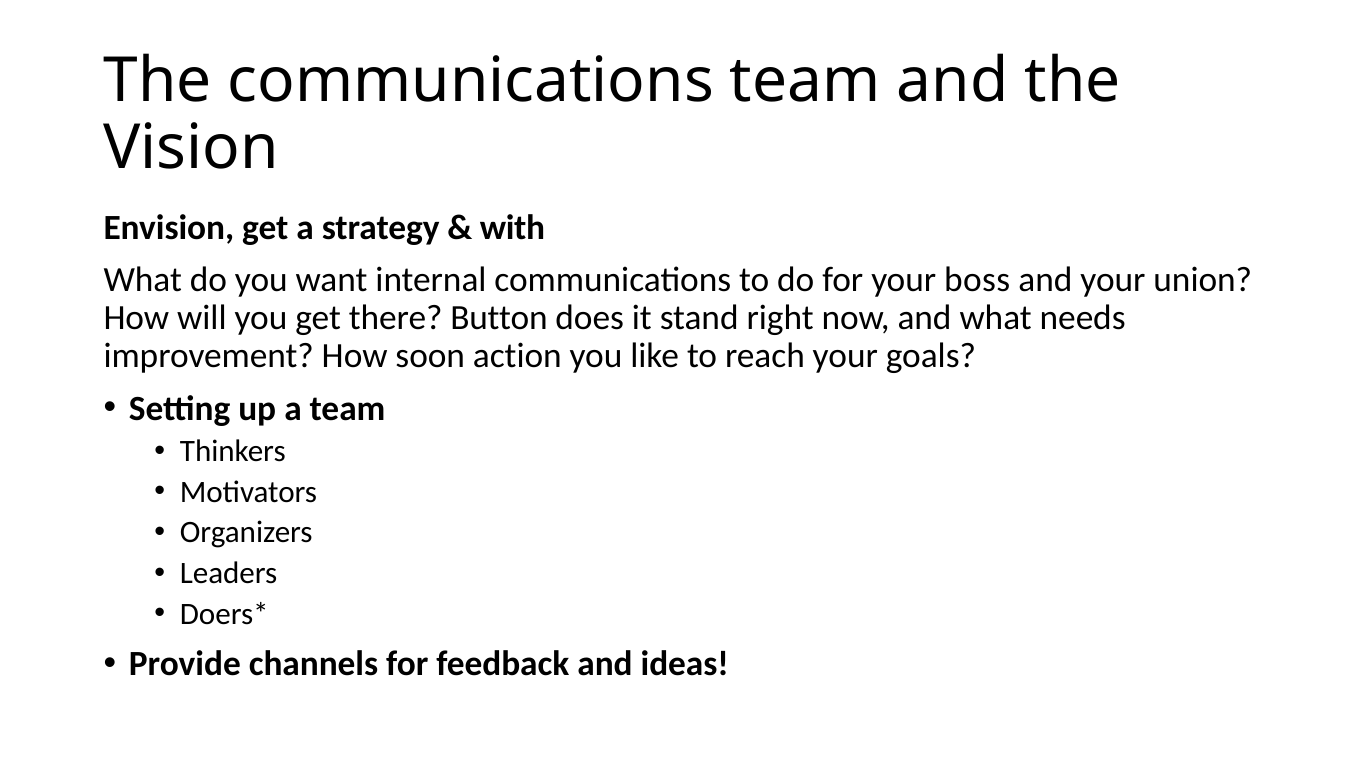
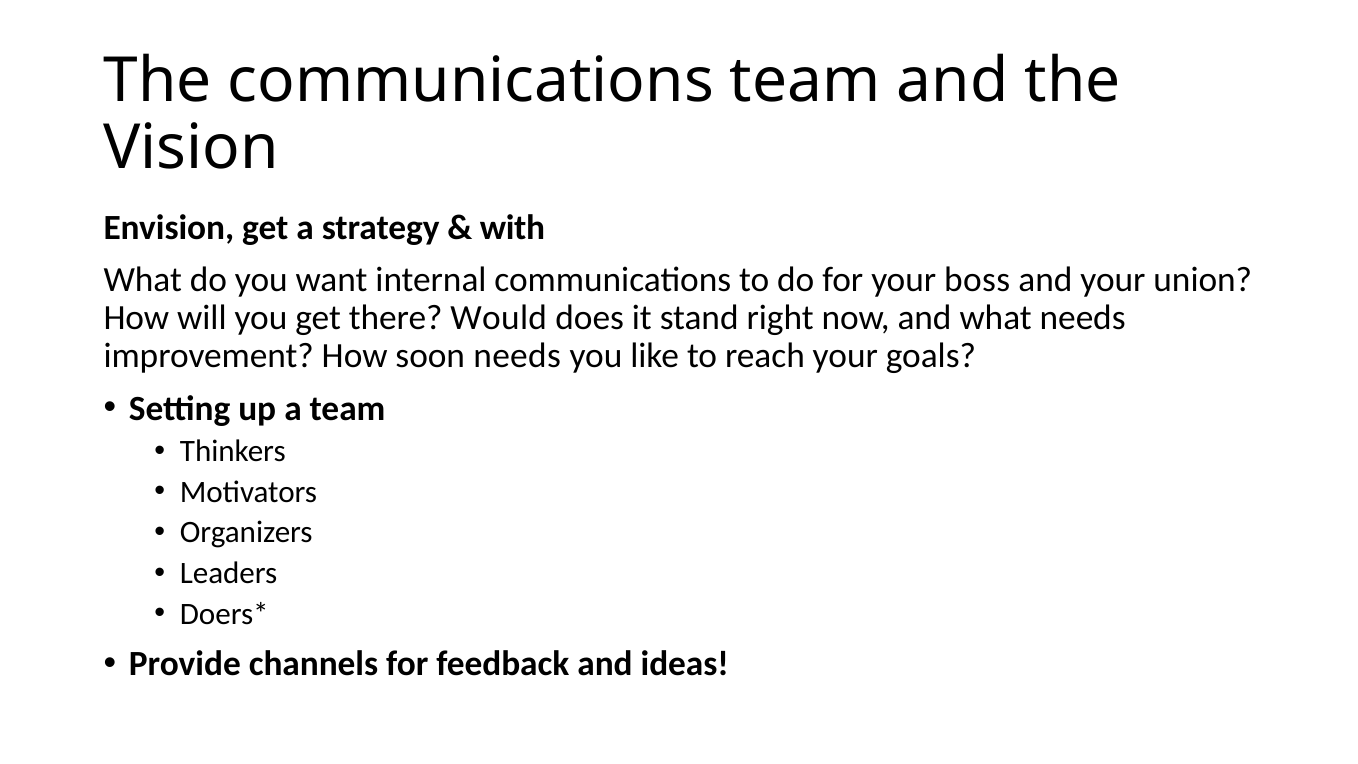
Button: Button -> Would
soon action: action -> needs
